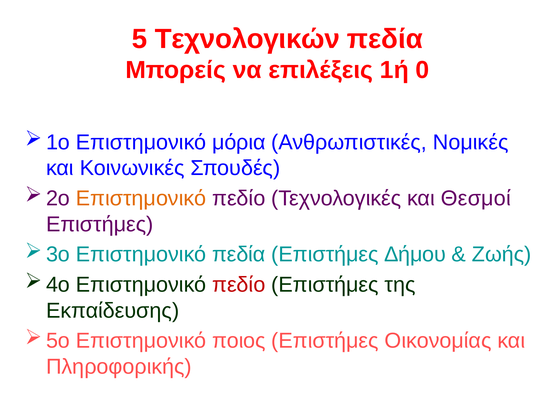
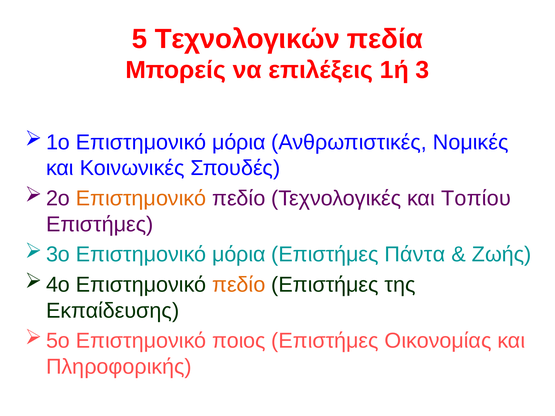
0: 0 -> 3
Θεσμοί: Θεσμοί -> Τοπίου
πεδία at (239, 255): πεδία -> μόρια
Δήμου: Δήμου -> Πάντα
πεδίο at (239, 285) colour: red -> orange
